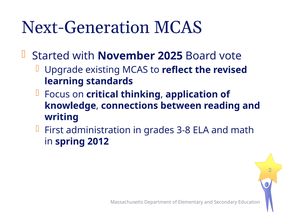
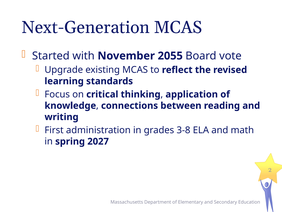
2025: 2025 -> 2055
2012: 2012 -> 2027
